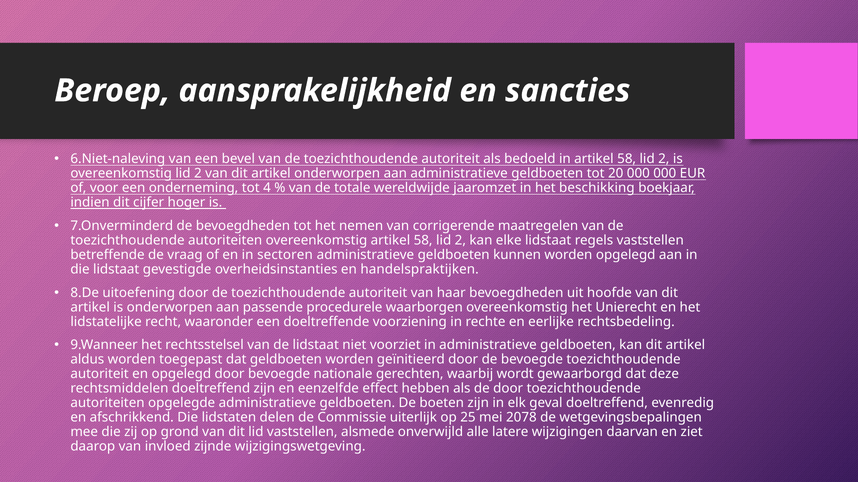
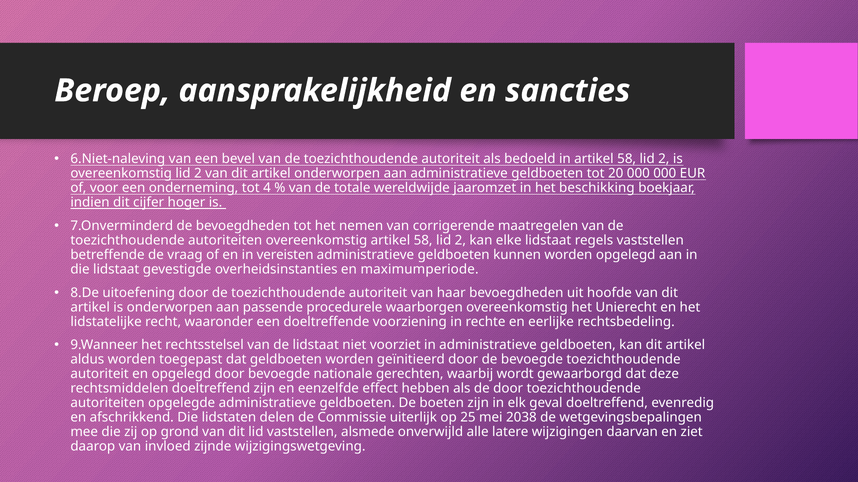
sectoren: sectoren -> vereisten
handelspraktijken: handelspraktijken -> maximumperiode
2078: 2078 -> 2038
